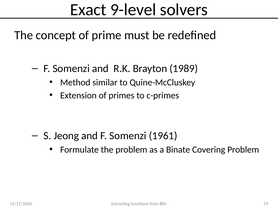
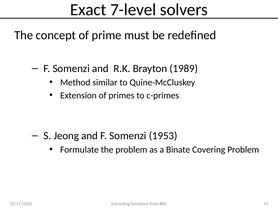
9-level: 9-level -> 7-level
1961: 1961 -> 1953
